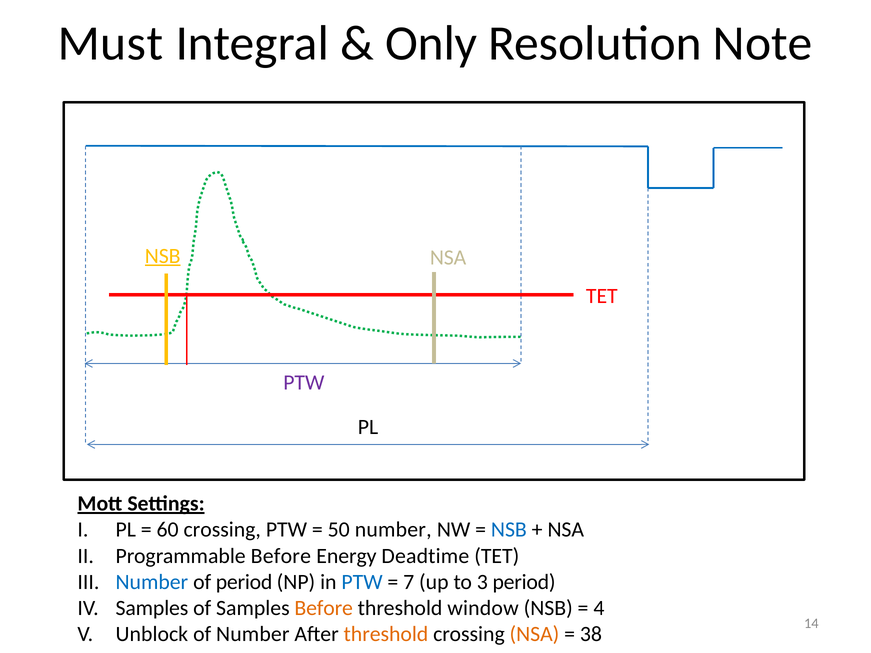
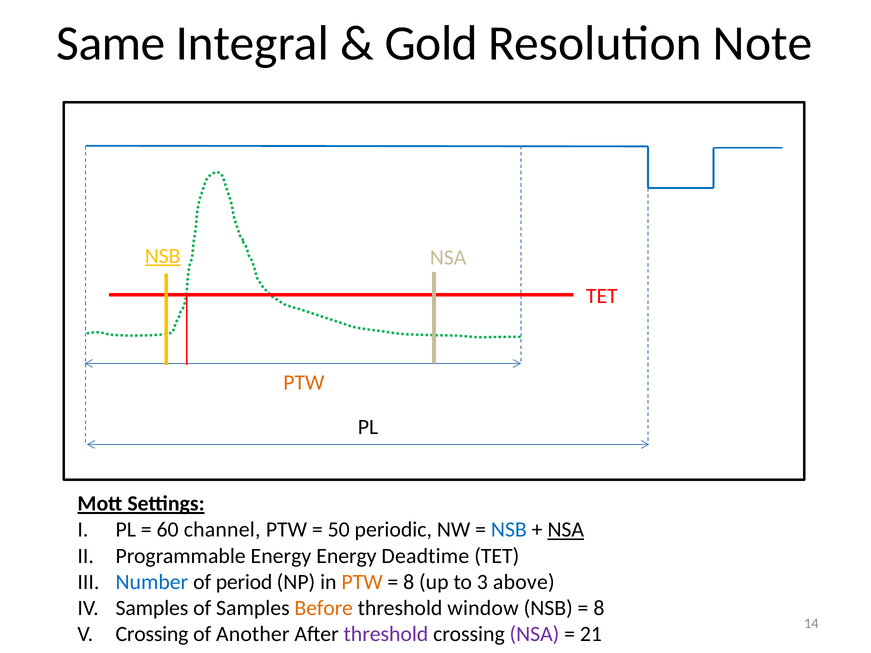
Must: Must -> Same
Only: Only -> Gold
PTW at (304, 382) colour: purple -> orange
60 crossing: crossing -> channel
50 number: number -> periodic
NSA at (566, 530) underline: none -> present
Programmable Before: Before -> Energy
PTW at (362, 582) colour: blue -> orange
7 at (409, 582): 7 -> 8
3 period: period -> above
4 at (599, 608): 4 -> 8
Unblock at (152, 634): Unblock -> Crossing
of Number: Number -> Another
threshold at (386, 634) colour: orange -> purple
NSA at (534, 634) colour: orange -> purple
38: 38 -> 21
